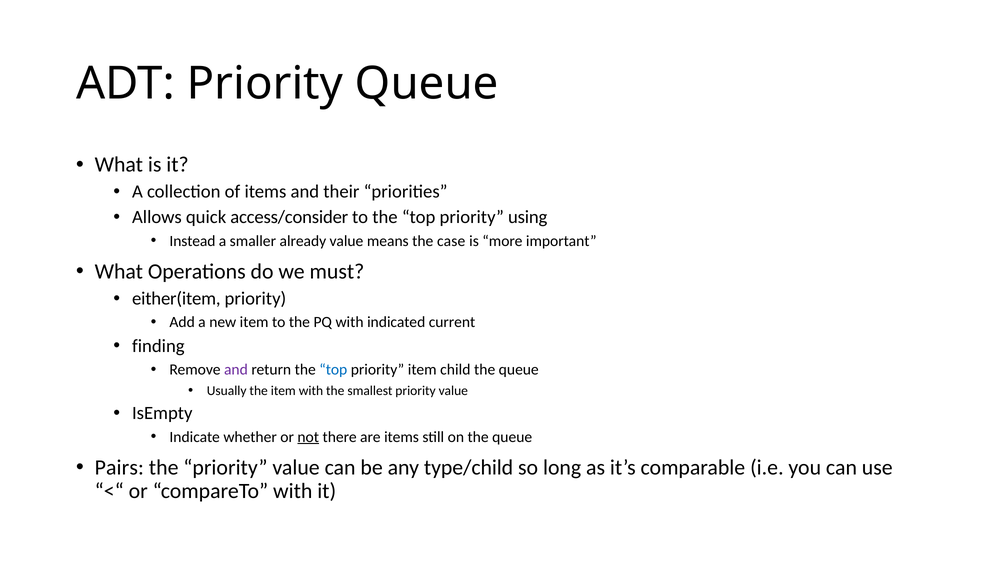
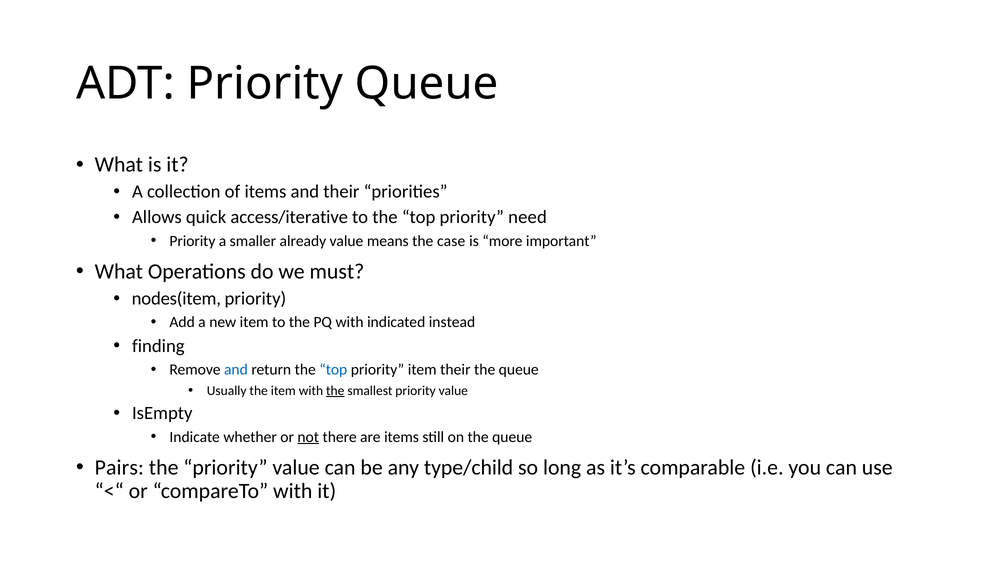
access/consider: access/consider -> access/iterative
using: using -> need
Instead at (192, 241): Instead -> Priority
either(item: either(item -> nodes(item
current: current -> instead
and at (236, 370) colour: purple -> blue
item child: child -> their
the at (335, 390) underline: none -> present
